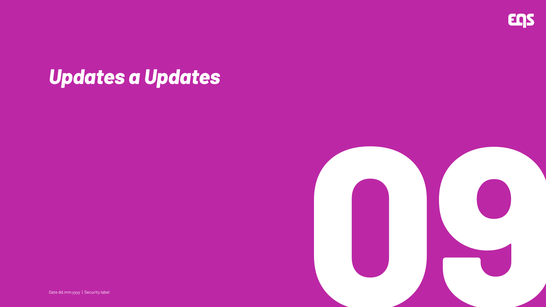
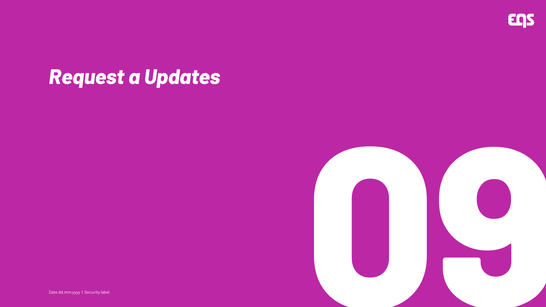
Updates at (87, 77): Updates -> Request
